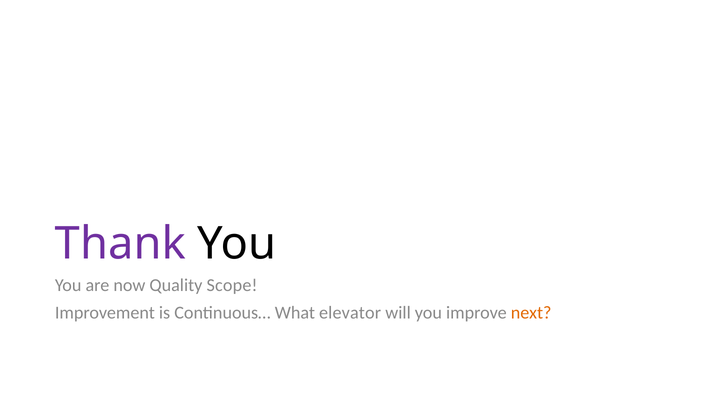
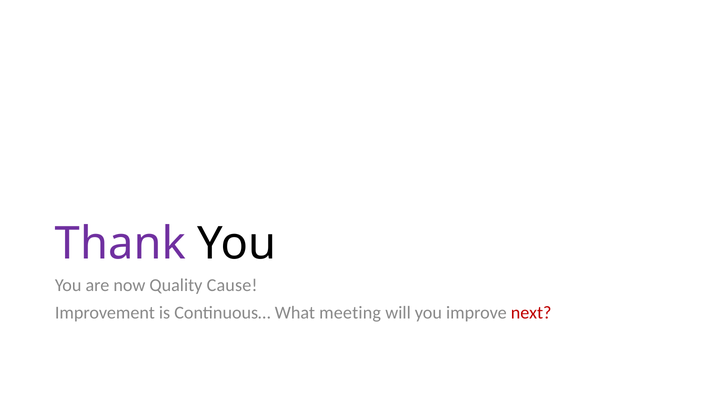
Scope: Scope -> Cause
elevator: elevator -> meeting
next colour: orange -> red
